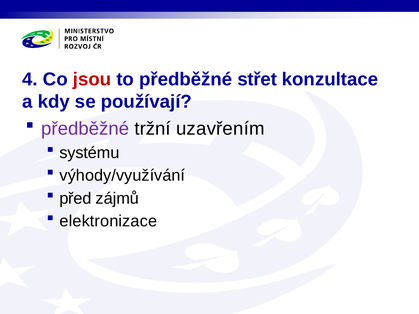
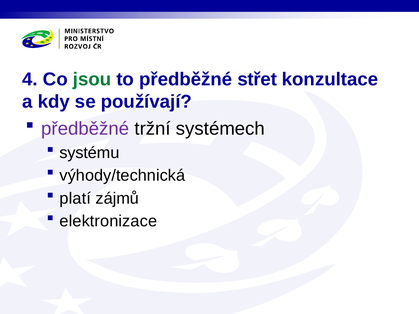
jsou colour: red -> green
uzavřením: uzavřením -> systémech
výhody/využívání: výhody/využívání -> výhody/technická
před: před -> platí
